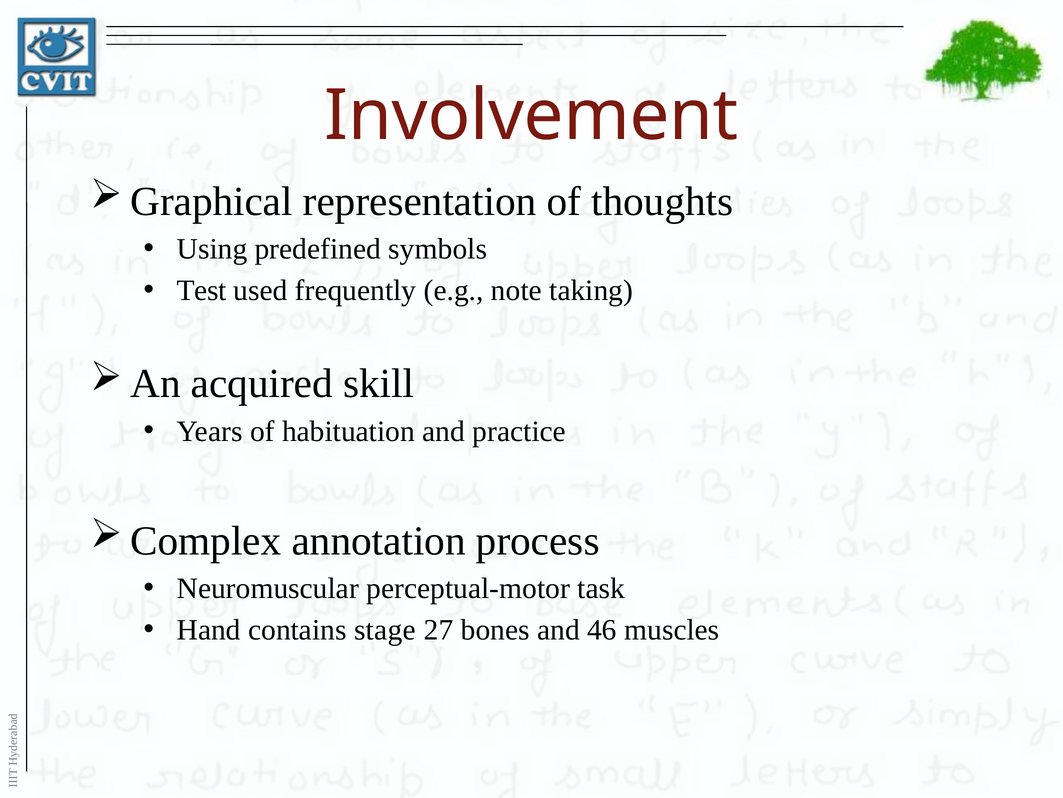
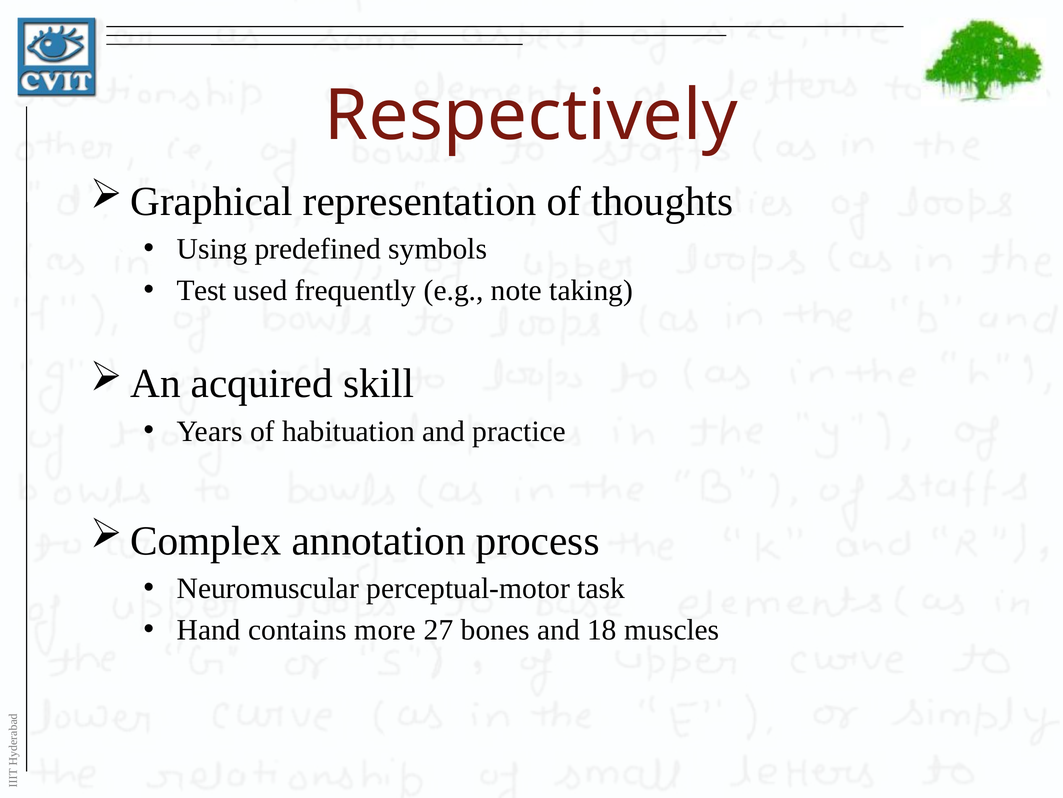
Involvement: Involvement -> Respectively
stage: stage -> more
46: 46 -> 18
